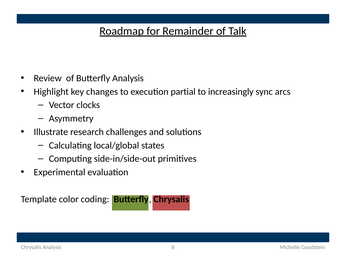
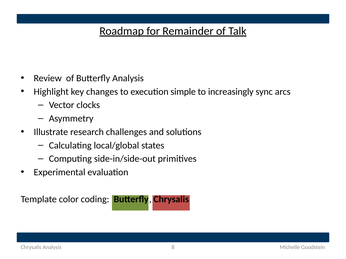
partial: partial -> simple
